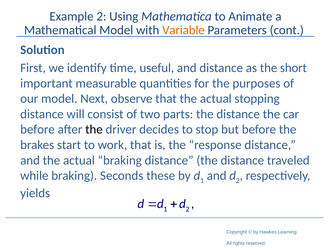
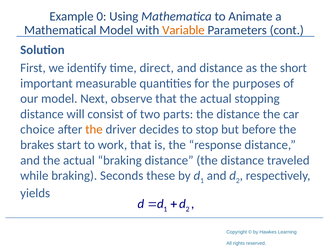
Example 2: 2 -> 0
useful: useful -> direct
before at (37, 130): before -> choice
the at (94, 130) colour: black -> orange
